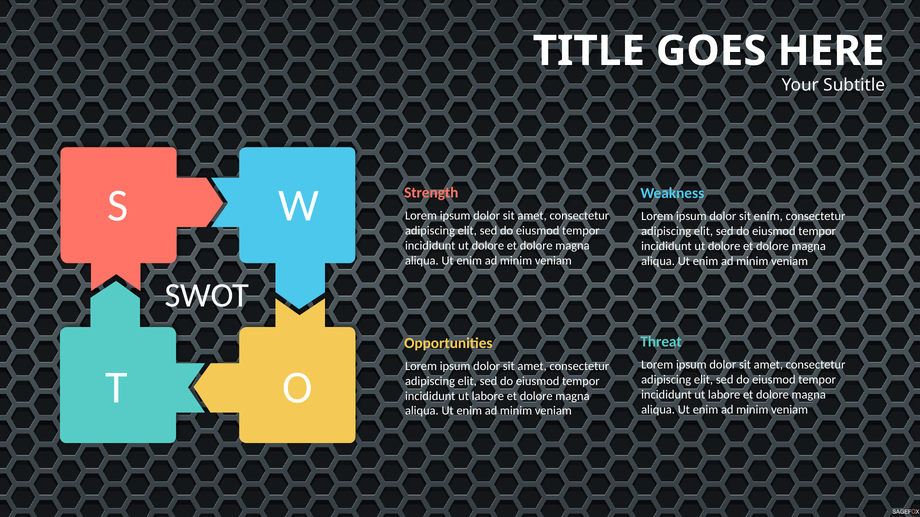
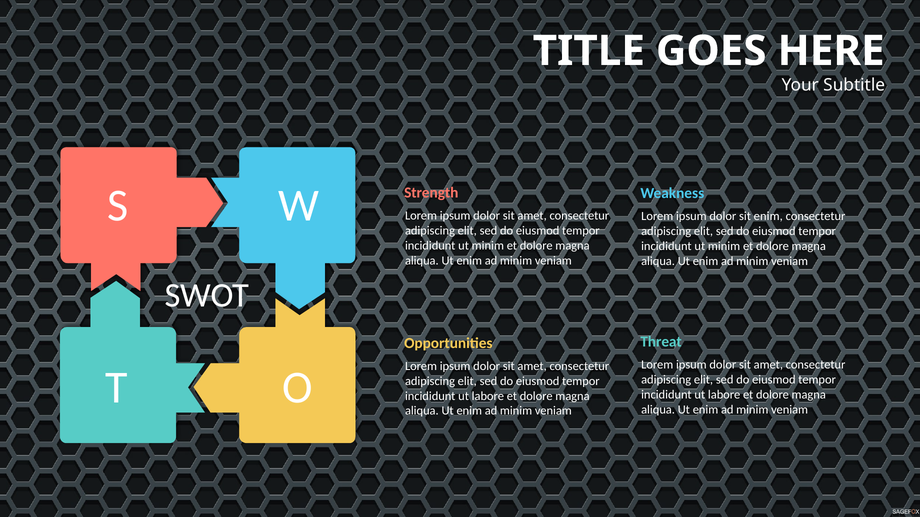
dolore at (488, 246): dolore -> minim
dolore at (724, 246): dolore -> minim
